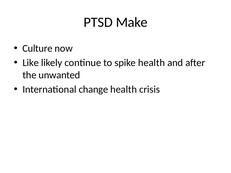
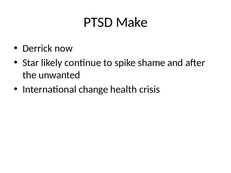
Culture: Culture -> Derrick
Like: Like -> Star
spike health: health -> shame
